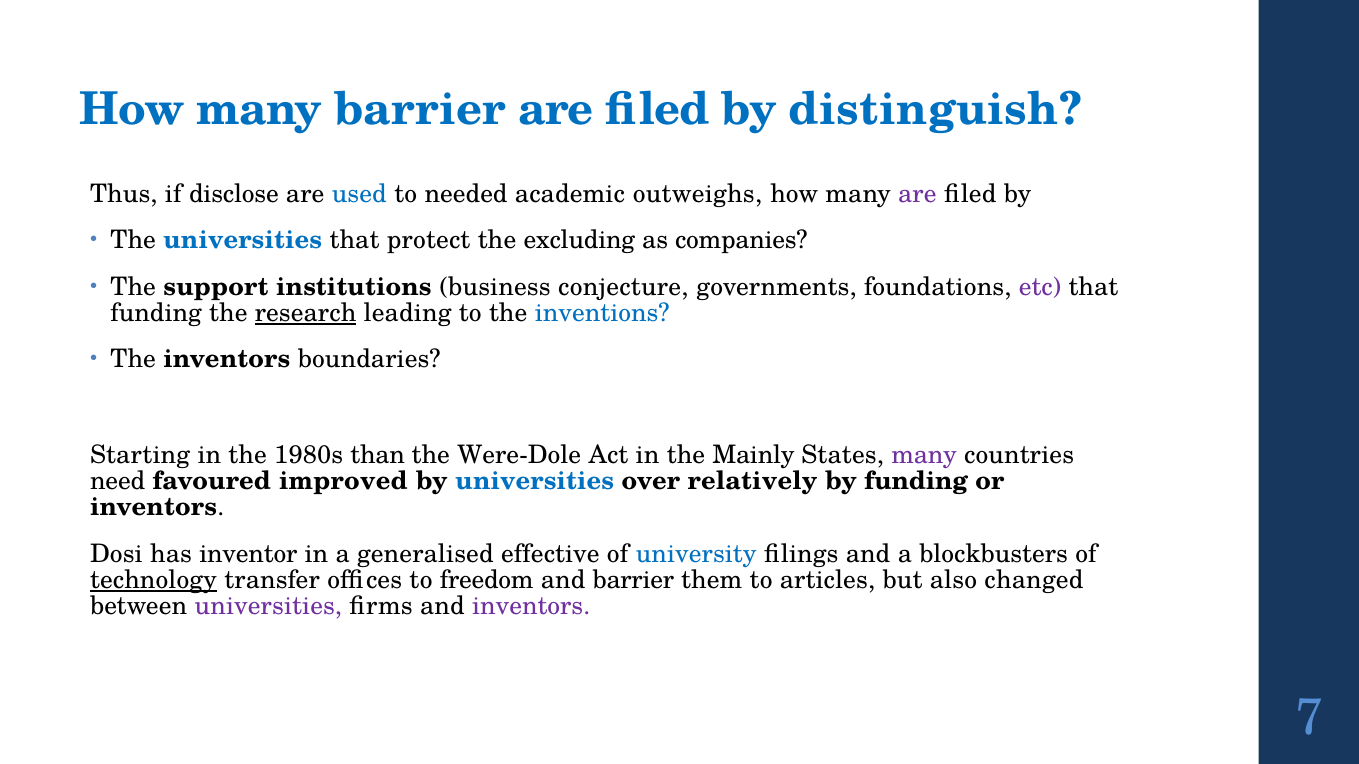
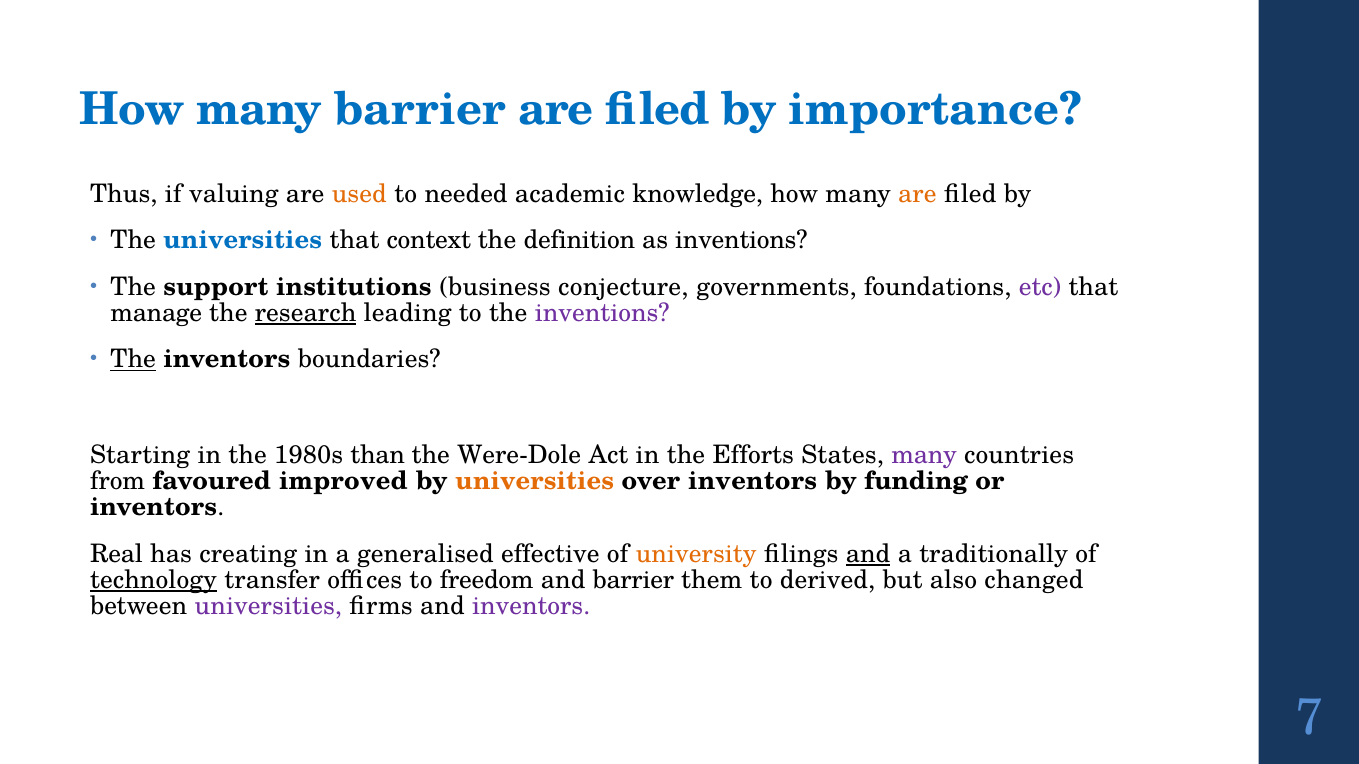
distinguish: distinguish -> importance
disclose: disclose -> valuing
used colour: blue -> orange
outweighs: outweighs -> knowledge
are at (917, 194) colour: purple -> orange
protect: protect -> context
excluding: excluding -> definition
as companies: companies -> inventions
funding at (156, 313): funding -> manage
inventions at (602, 313) colour: blue -> purple
The at (133, 360) underline: none -> present
Mainly: Mainly -> Efforts
need: need -> from
universities at (535, 482) colour: blue -> orange
over relatively: relatively -> inventors
Dosi: Dosi -> Real
inventor: inventor -> creating
university colour: blue -> orange
and at (868, 554) underline: none -> present
blockbusters: blockbusters -> traditionally
articles: articles -> derived
